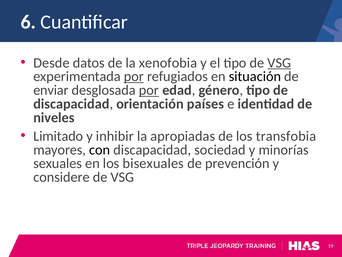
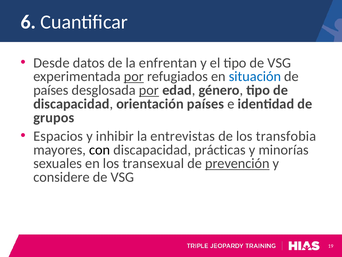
xenofobia: xenofobia -> enfrentan
VSG at (279, 63) underline: present -> none
situación colour: black -> blue
enviar at (51, 90): enviar -> países
niveles: niveles -> grupos
Limitado: Limitado -> Espacios
apropiadas: apropiadas -> entrevistas
sociedad: sociedad -> prácticas
bisexuales: bisexuales -> transexual
prevención underline: none -> present
